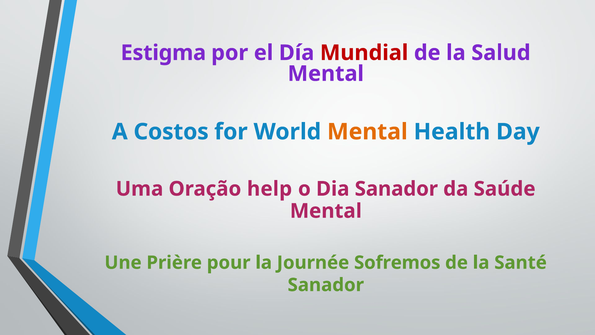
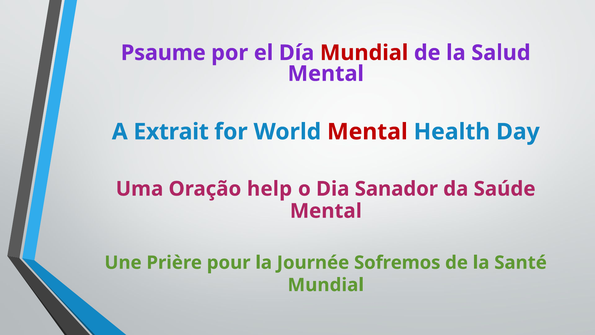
Estigma: Estigma -> Psaume
Costos: Costos -> Extrait
Mental at (367, 132) colour: orange -> red
Sanador at (326, 285): Sanador -> Mundial
